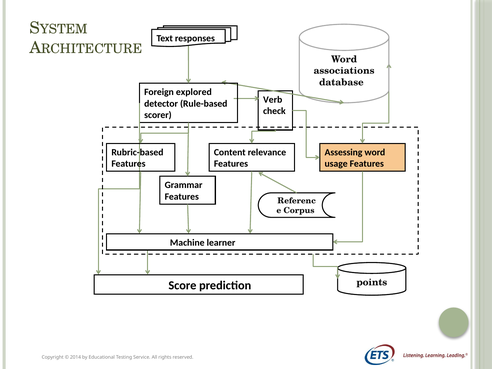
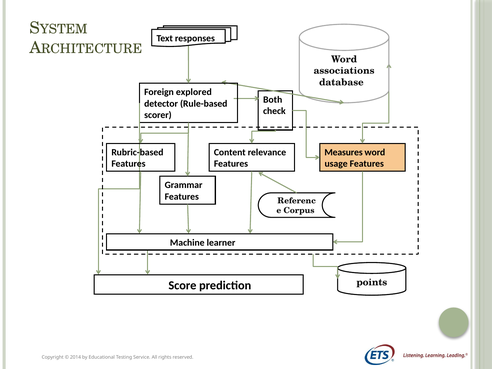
Verb: Verb -> Both
Assessing: Assessing -> Measures
